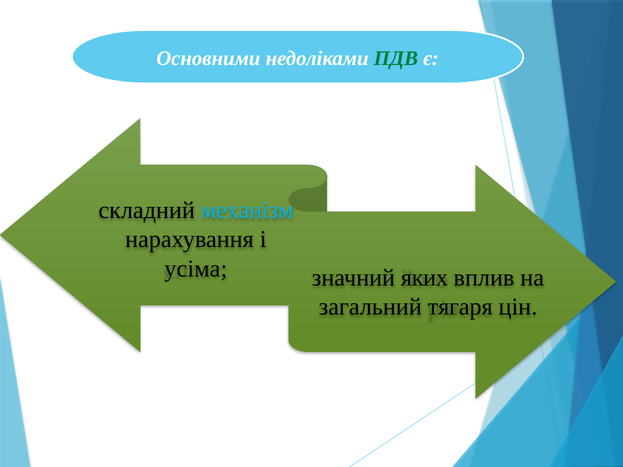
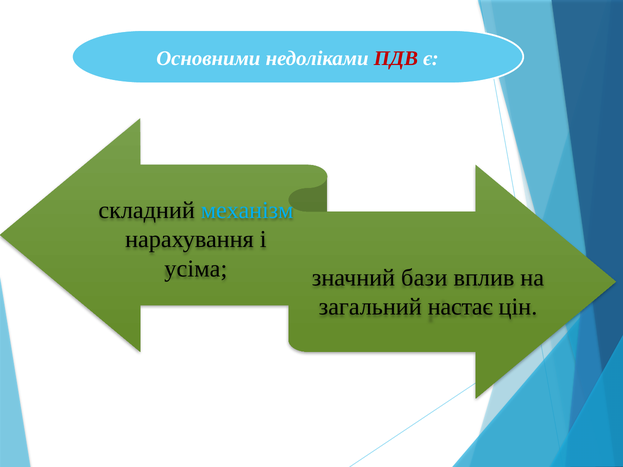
ПДВ colour: green -> red
яких: яких -> бази
тягаря: тягаря -> настає
